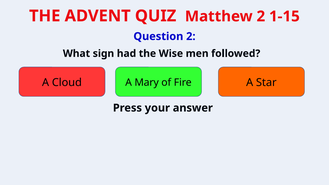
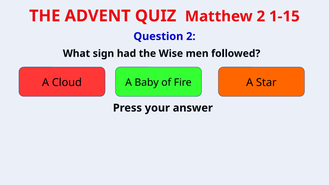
Mary: Mary -> Baby
